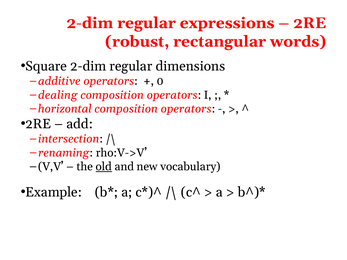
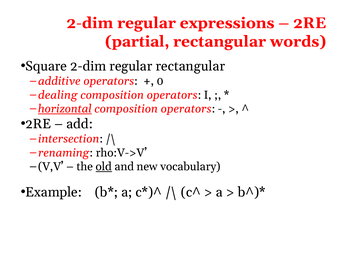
robust: robust -> partial
regular dimensions: dimensions -> rectangular
horizontal underline: none -> present
